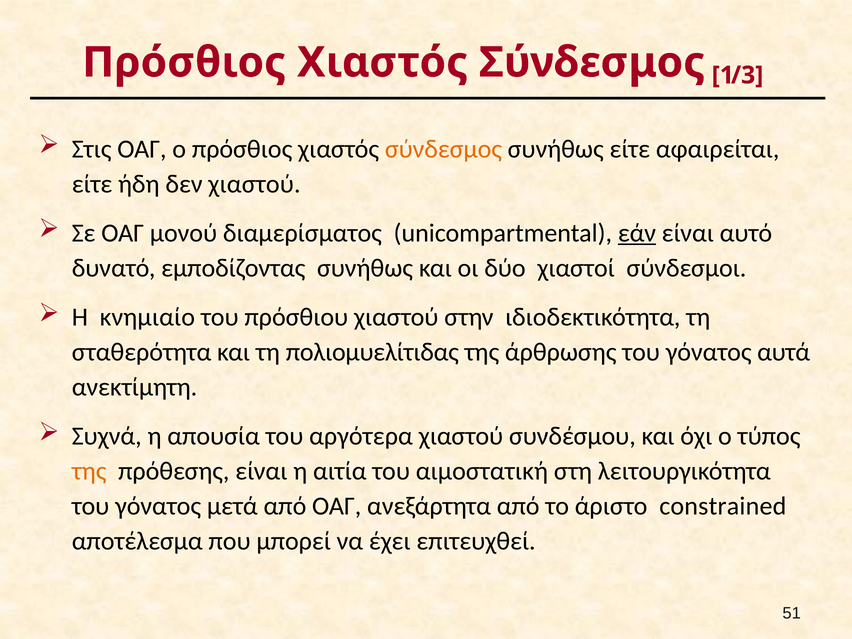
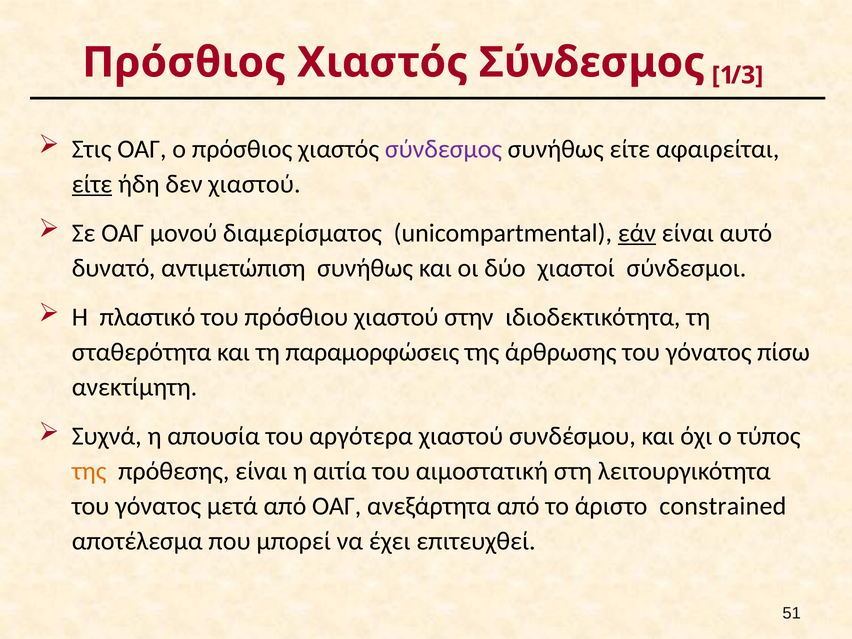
σύνδεσμος at (443, 149) colour: orange -> purple
είτε at (92, 184) underline: none -> present
εμποδίζοντας: εμποδίζοντας -> αντιμετώπιση
κνημιαίο: κνημιαίο -> πλαστικό
πολιομυελίτιδας: πολιομυελίτιδας -> παραμορφώσεις
αυτά: αυτά -> πίσω
